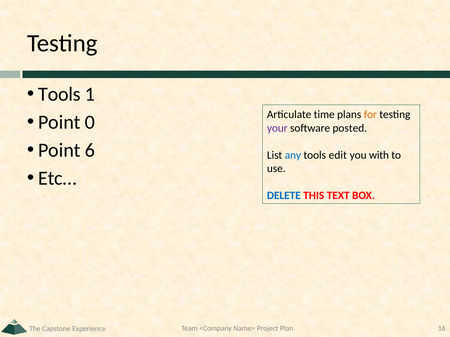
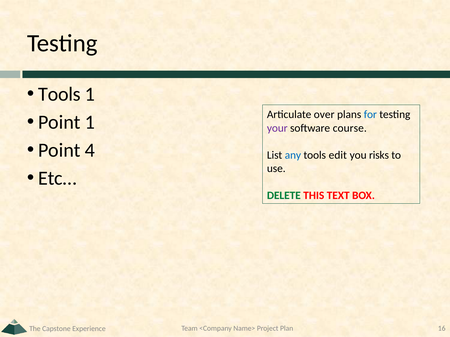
time: time -> over
for colour: orange -> blue
Point 0: 0 -> 1
posted: posted -> course
6: 6 -> 4
with: with -> risks
DELETE colour: blue -> green
